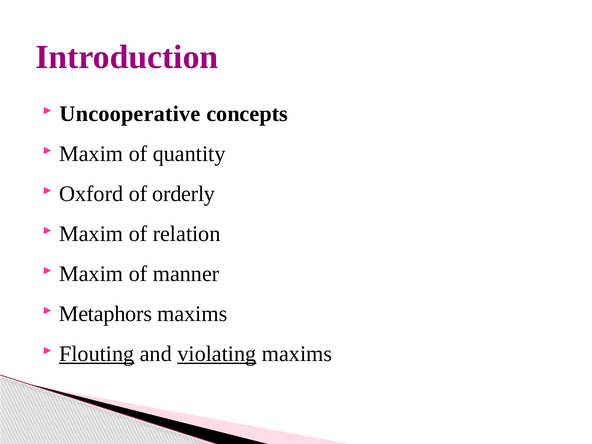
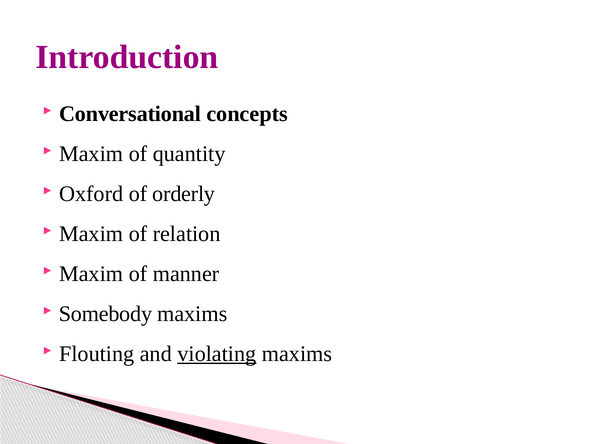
Uncooperative: Uncooperative -> Conversational
Metaphors: Metaphors -> Somebody
Flouting underline: present -> none
